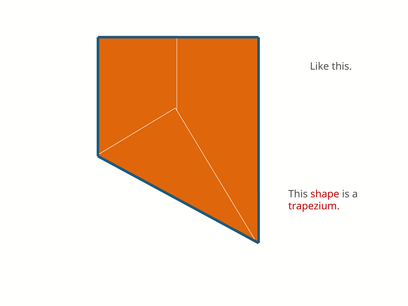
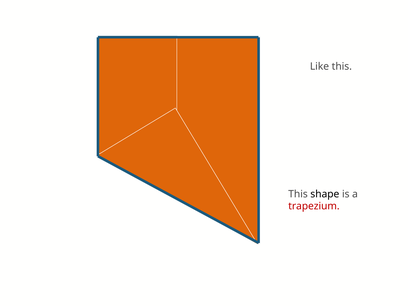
shape colour: red -> black
